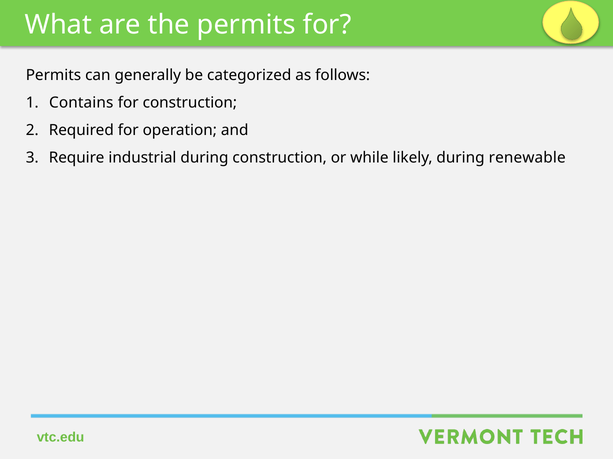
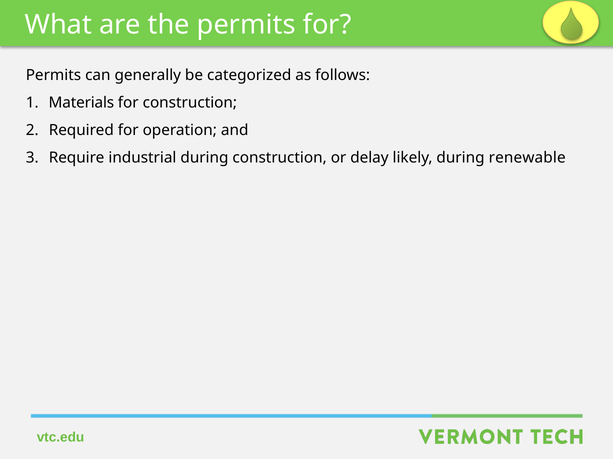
Contains: Contains -> Materials
while: while -> delay
